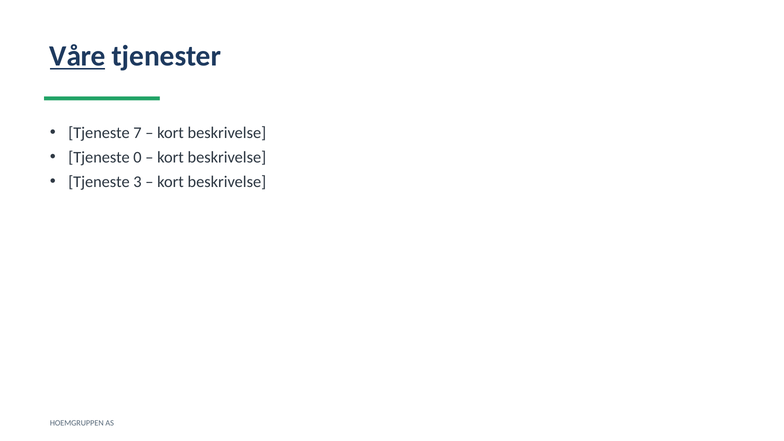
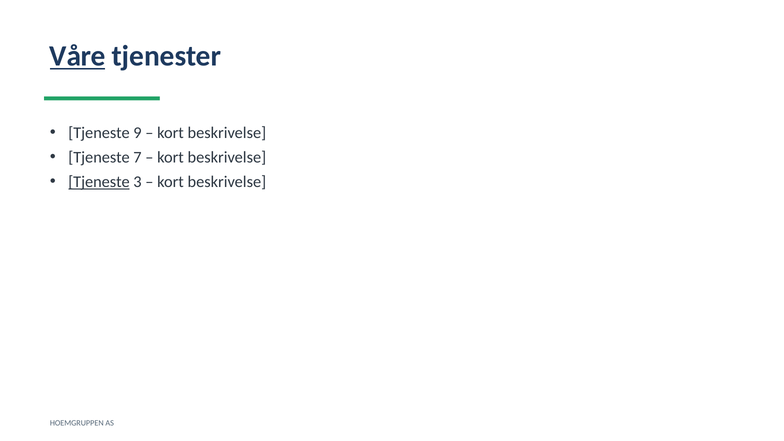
7: 7 -> 9
0: 0 -> 7
Tjeneste at (99, 182) underline: none -> present
